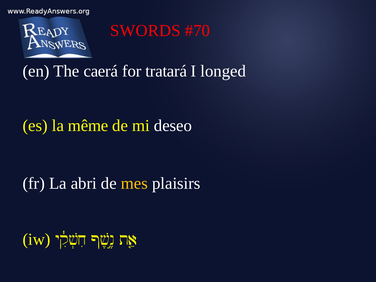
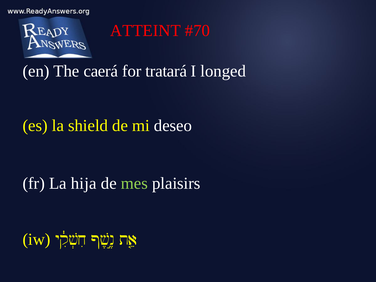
SWORDS: SWORDS -> ATTEINT
même: même -> shield
abri: abri -> hija
mes colour: yellow -> light green
